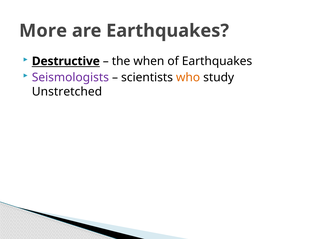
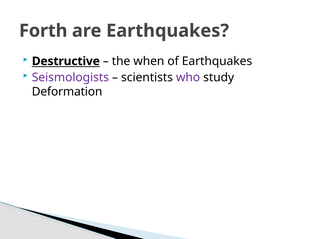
More: More -> Forth
who colour: orange -> purple
Unstretched: Unstretched -> Deformation
